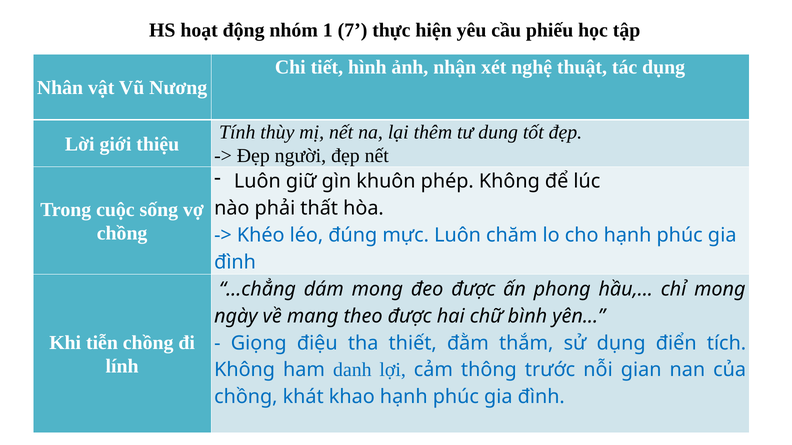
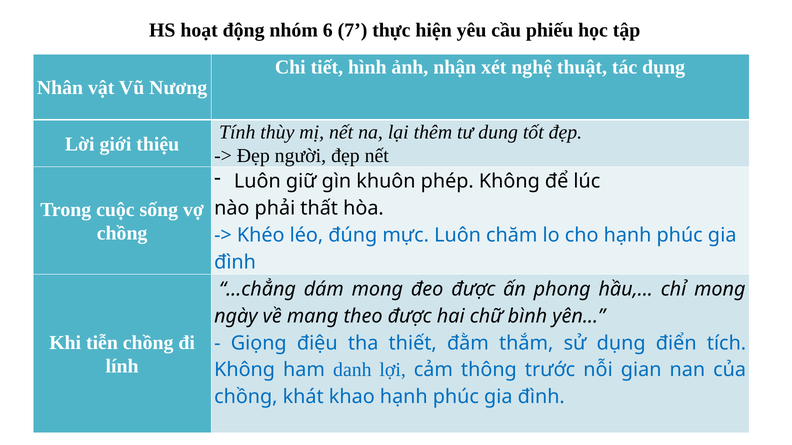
1: 1 -> 6
